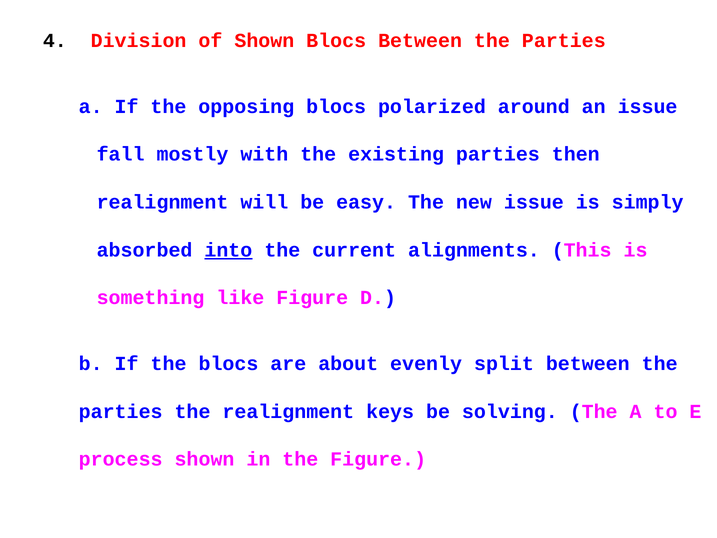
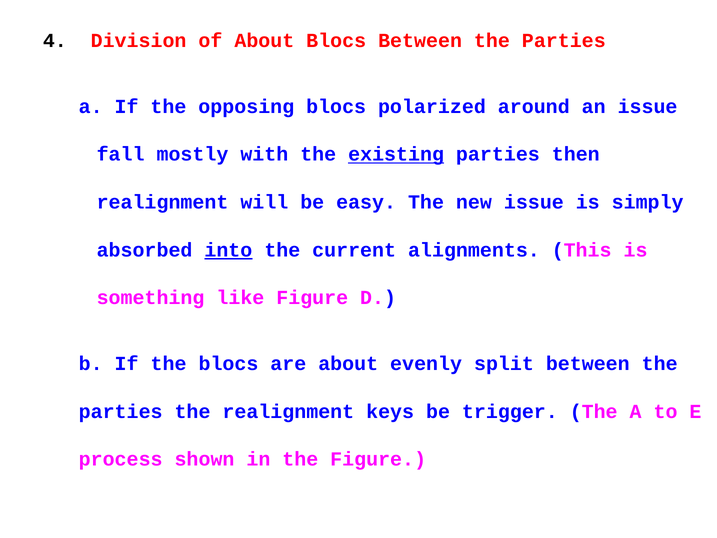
of Shown: Shown -> About
existing underline: none -> present
solving: solving -> trigger
